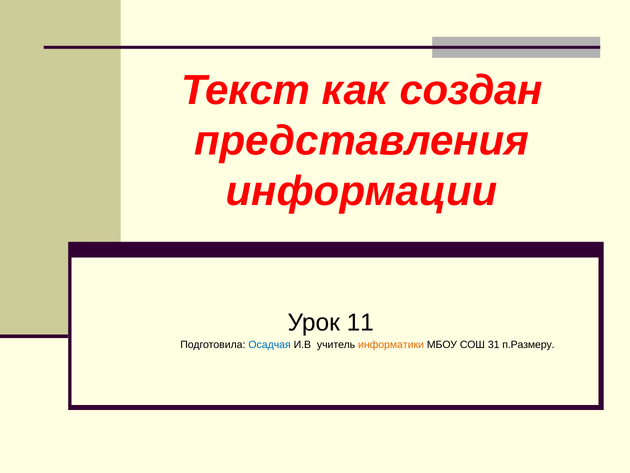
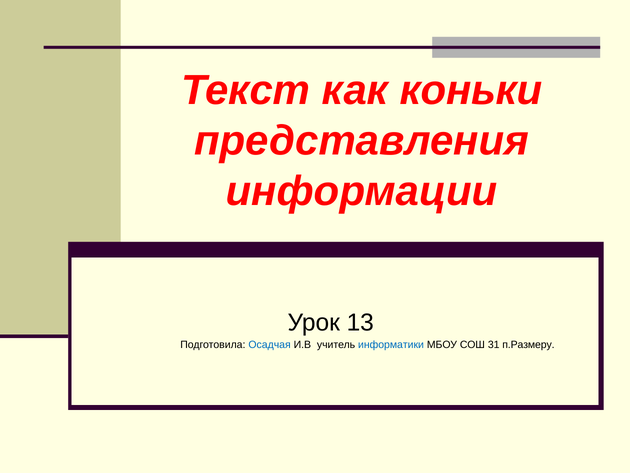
создан: создан -> коньки
11: 11 -> 13
информатики colour: orange -> blue
